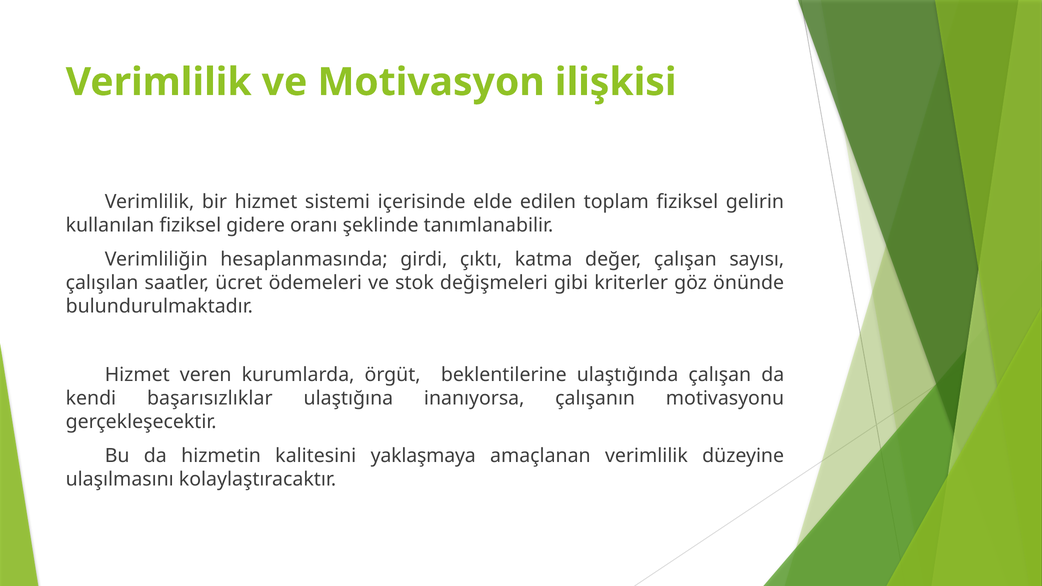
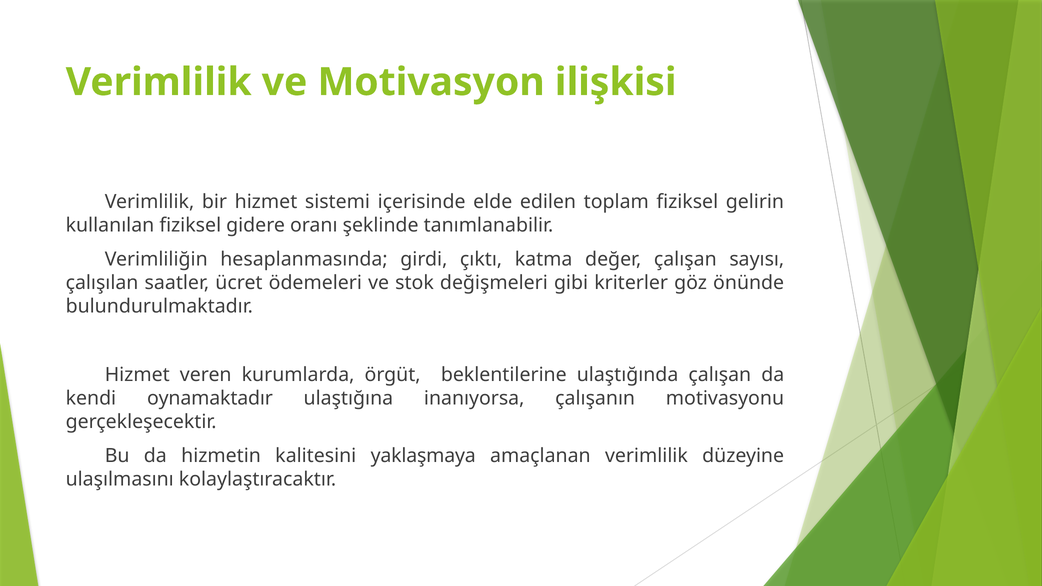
başarısızlıklar: başarısızlıklar -> oynamaktadır
